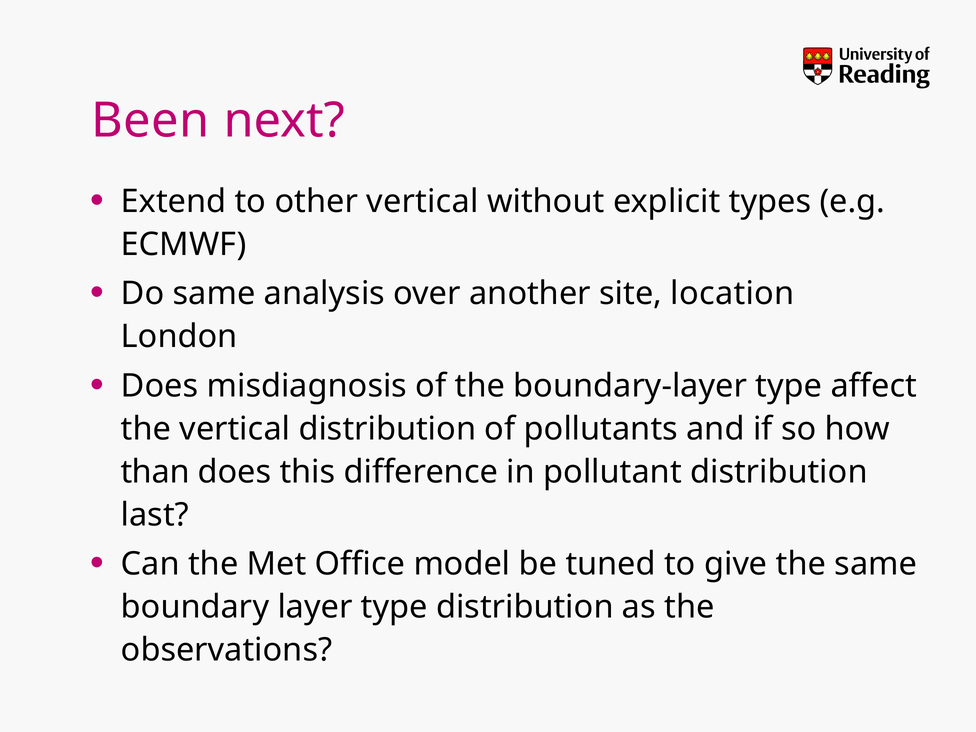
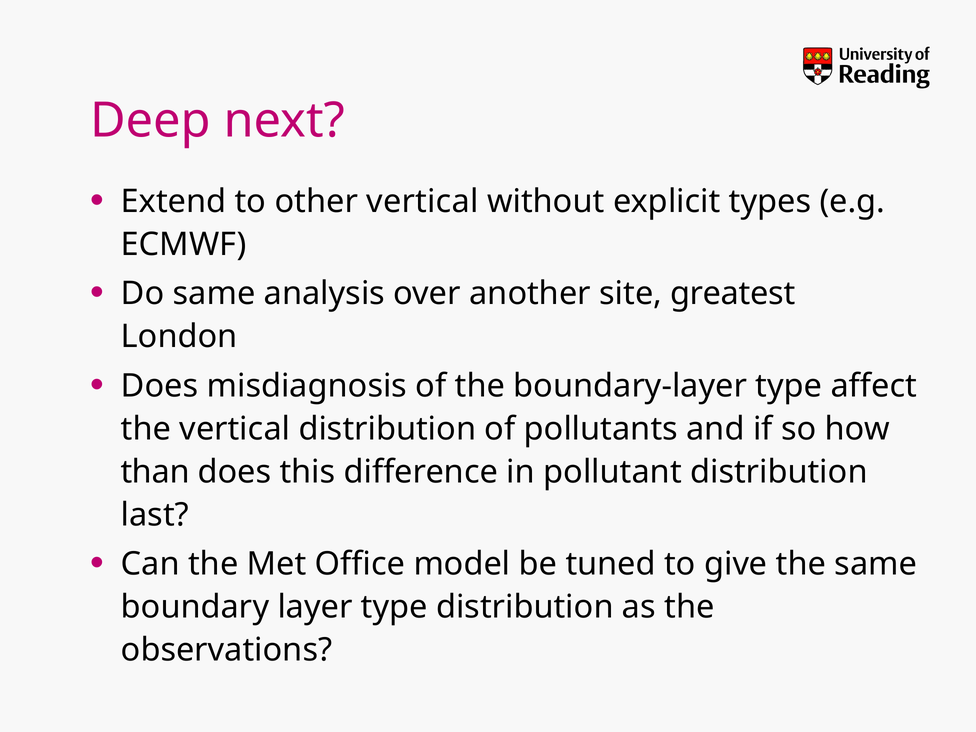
Been: Been -> Deep
location: location -> greatest
